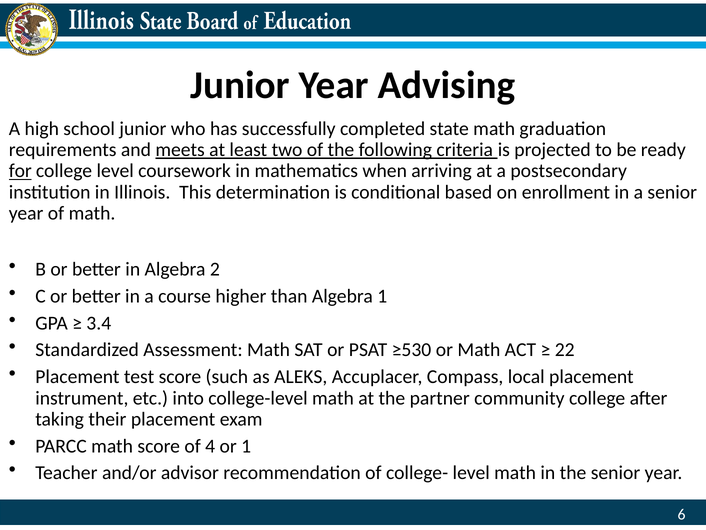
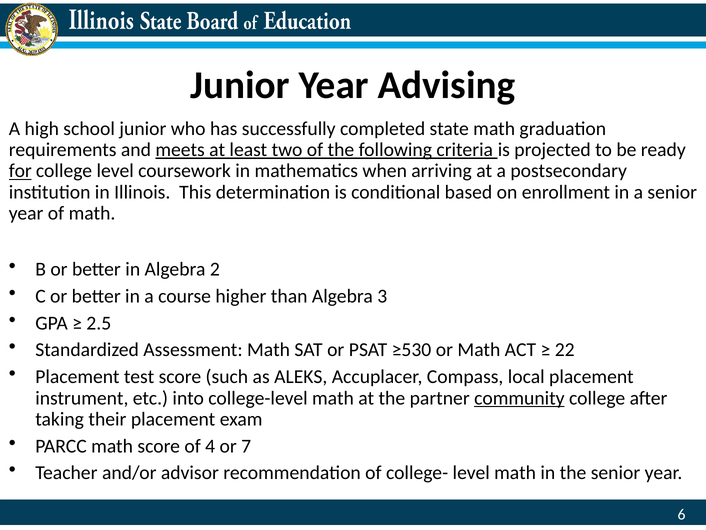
Algebra 1: 1 -> 3
3.4: 3.4 -> 2.5
community underline: none -> present
or 1: 1 -> 7
